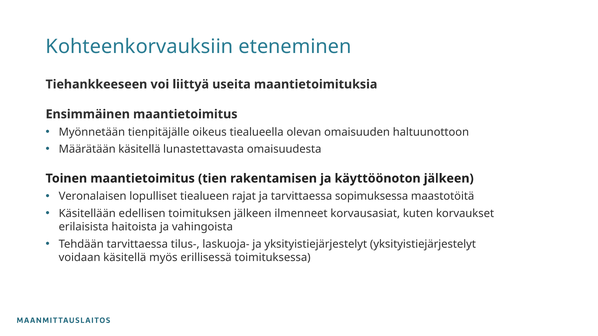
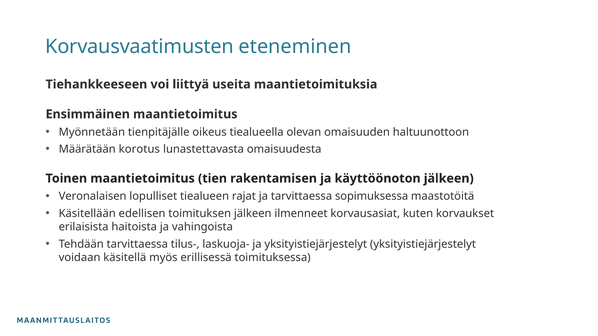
Kohteenkorvauksiin: Kohteenkorvauksiin -> Korvausvaatimusten
Määrätään käsitellä: käsitellä -> korotus
